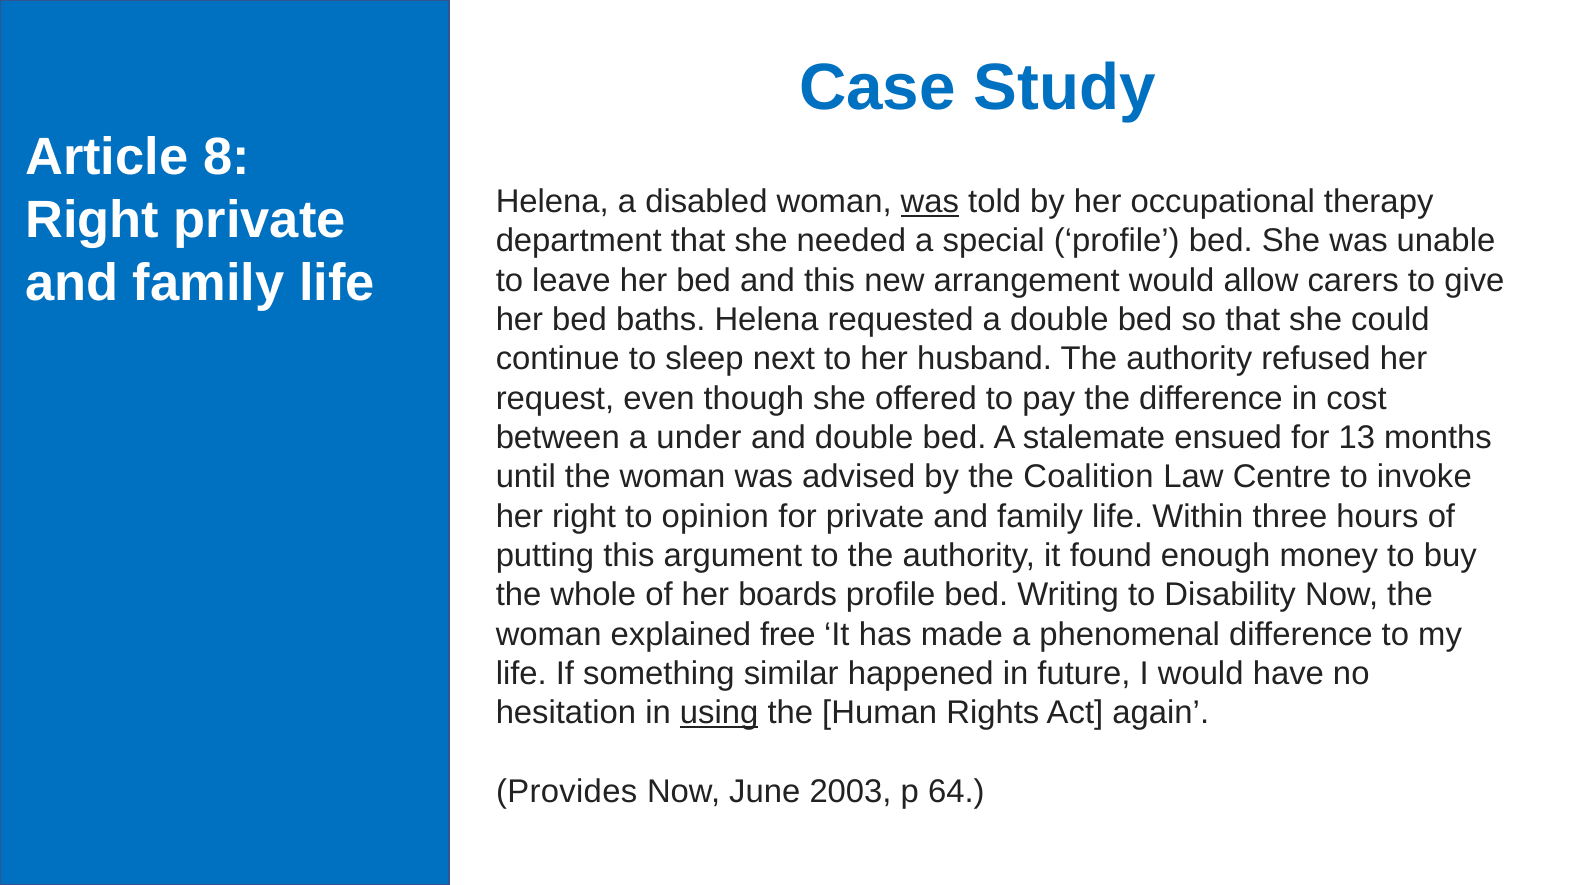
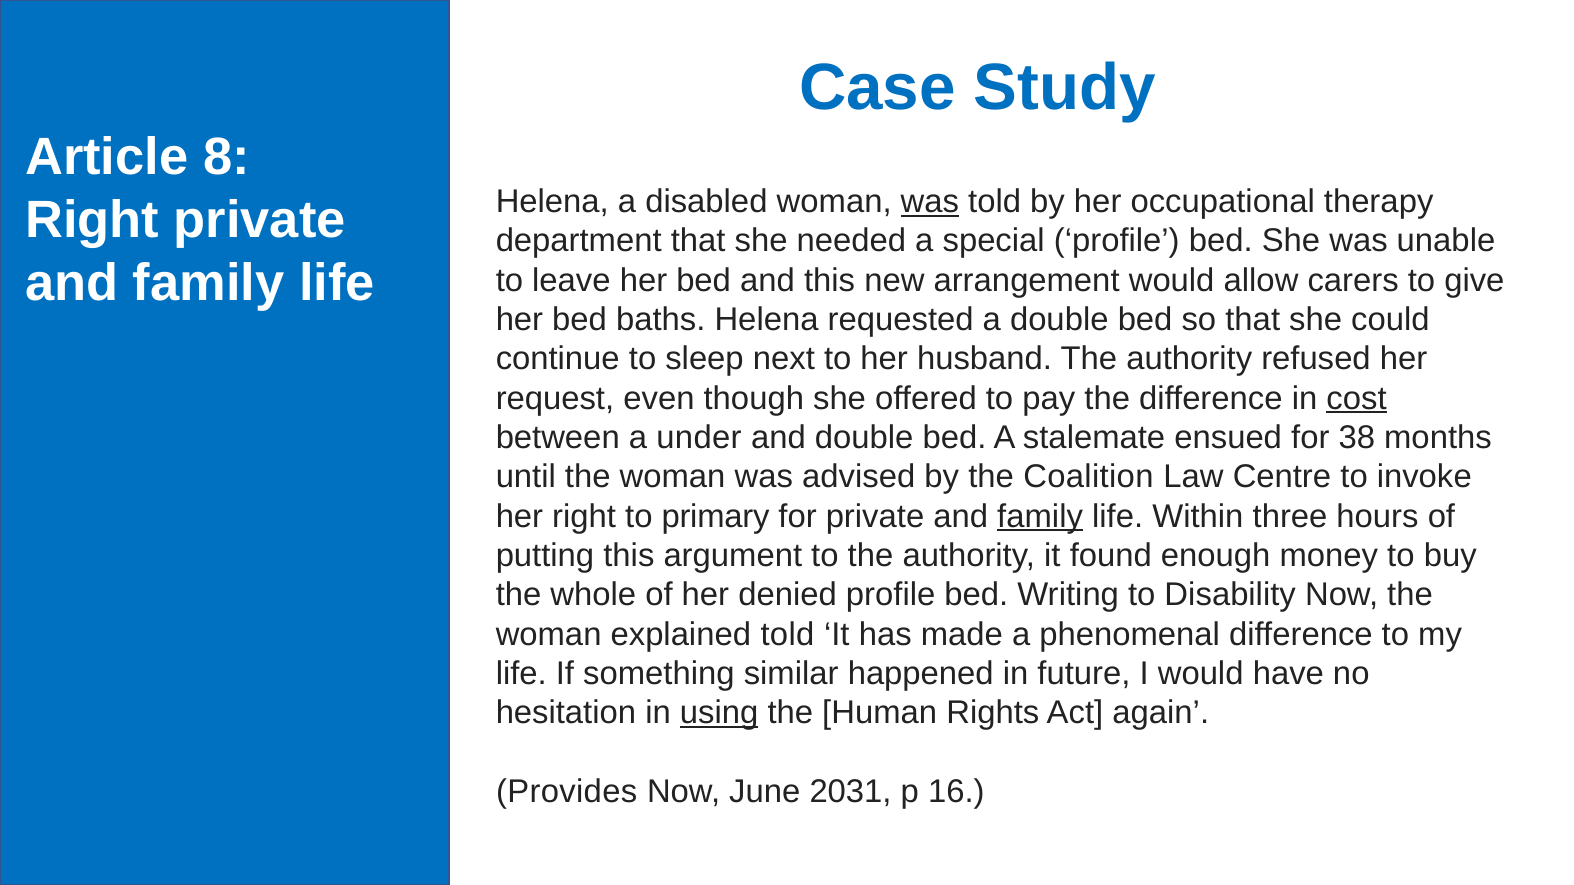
cost underline: none -> present
13: 13 -> 38
opinion: opinion -> primary
family at (1040, 517) underline: none -> present
boards: boards -> denied
explained free: free -> told
2003: 2003 -> 2031
64: 64 -> 16
